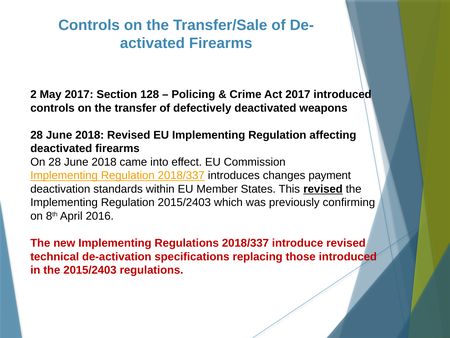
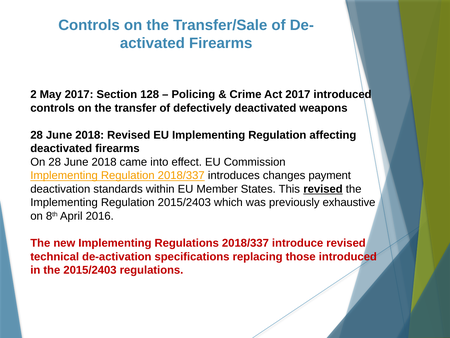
confirming: confirming -> exhaustive
